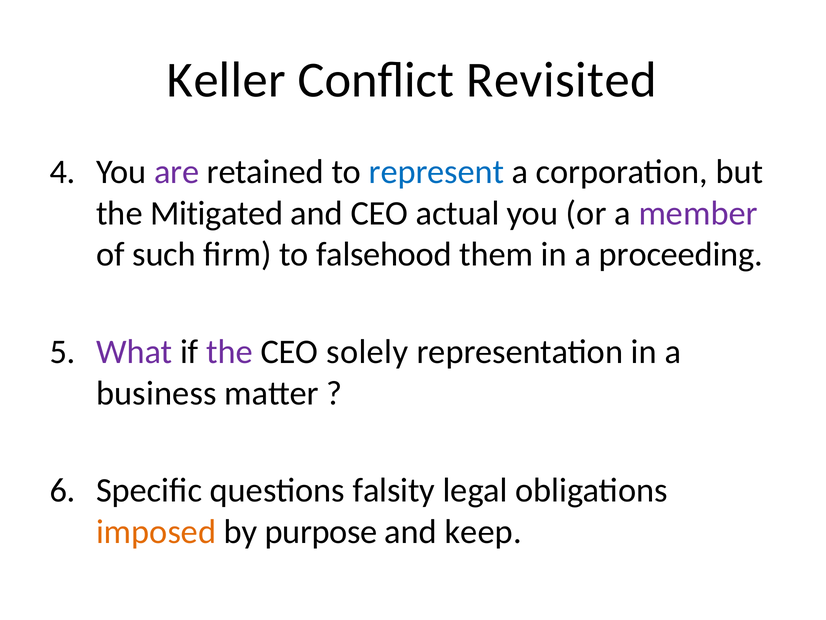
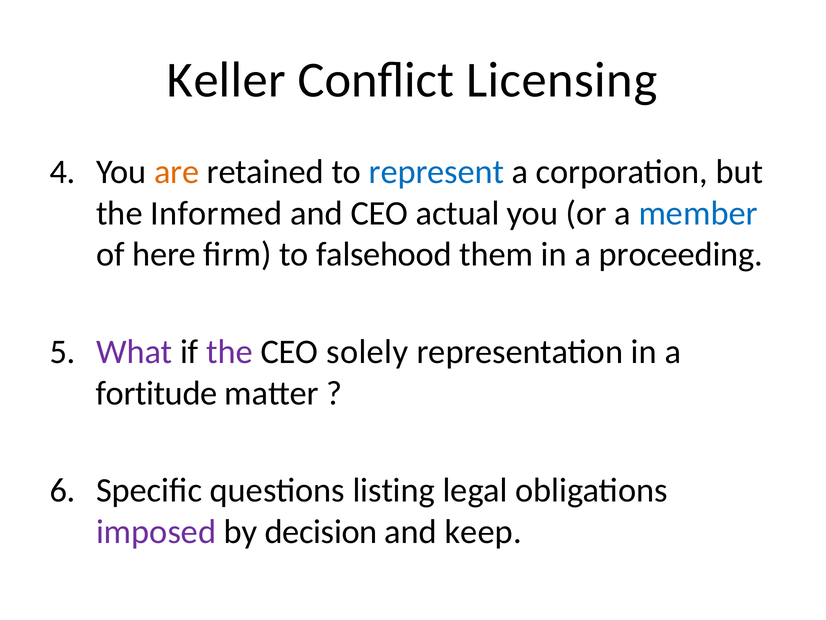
Revisited: Revisited -> Licensing
are colour: purple -> orange
Mitigated: Mitigated -> Informed
member colour: purple -> blue
such: such -> here
business: business -> fortitude
falsity: falsity -> listing
imposed colour: orange -> purple
purpose: purpose -> decision
